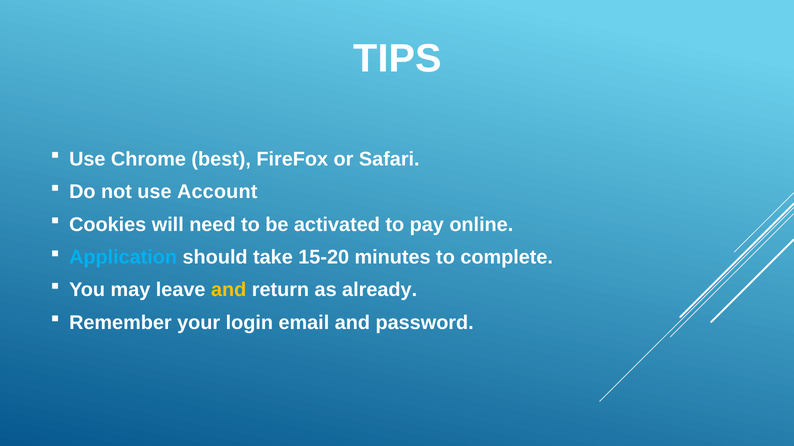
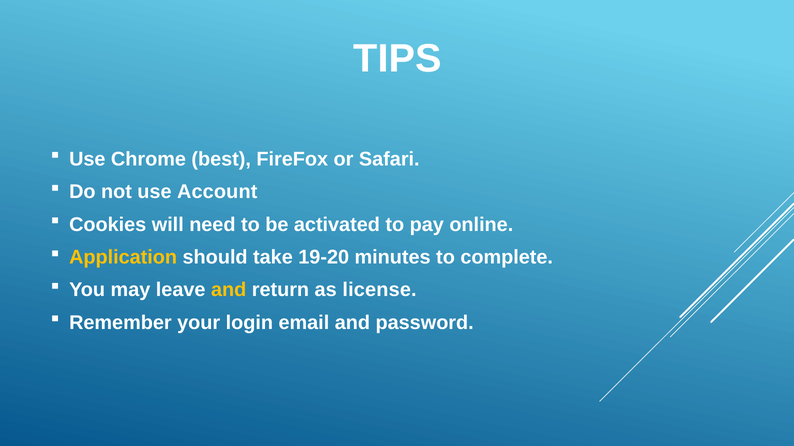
Application colour: light blue -> yellow
15-20: 15-20 -> 19-20
already: already -> license
